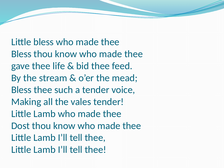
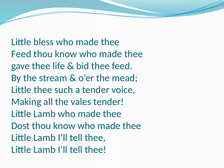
Bless at (21, 54): Bless -> Feed
Bless at (21, 90): Bless -> Little
